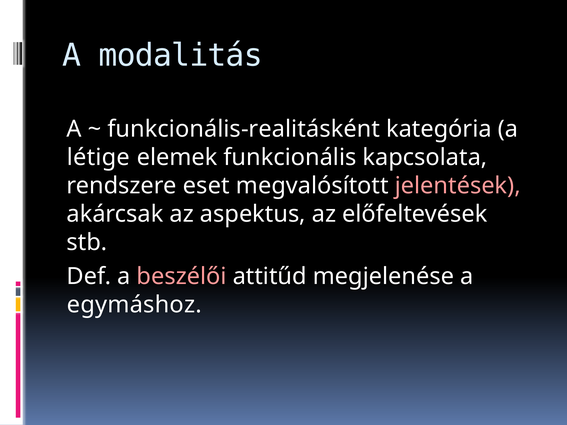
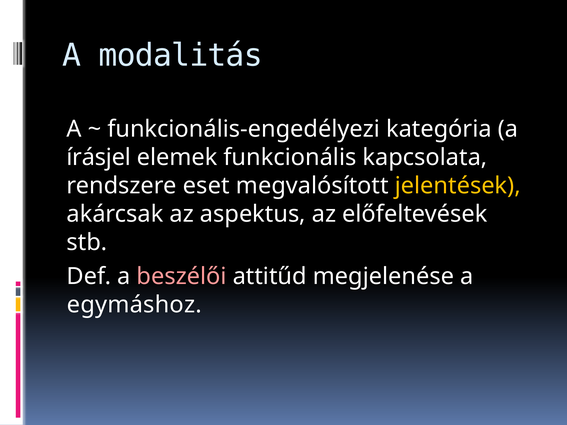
funkcionális-realitásként: funkcionális-realitásként -> funkcionális-engedélyezi
létige: létige -> írásjel
jelentések colour: pink -> yellow
